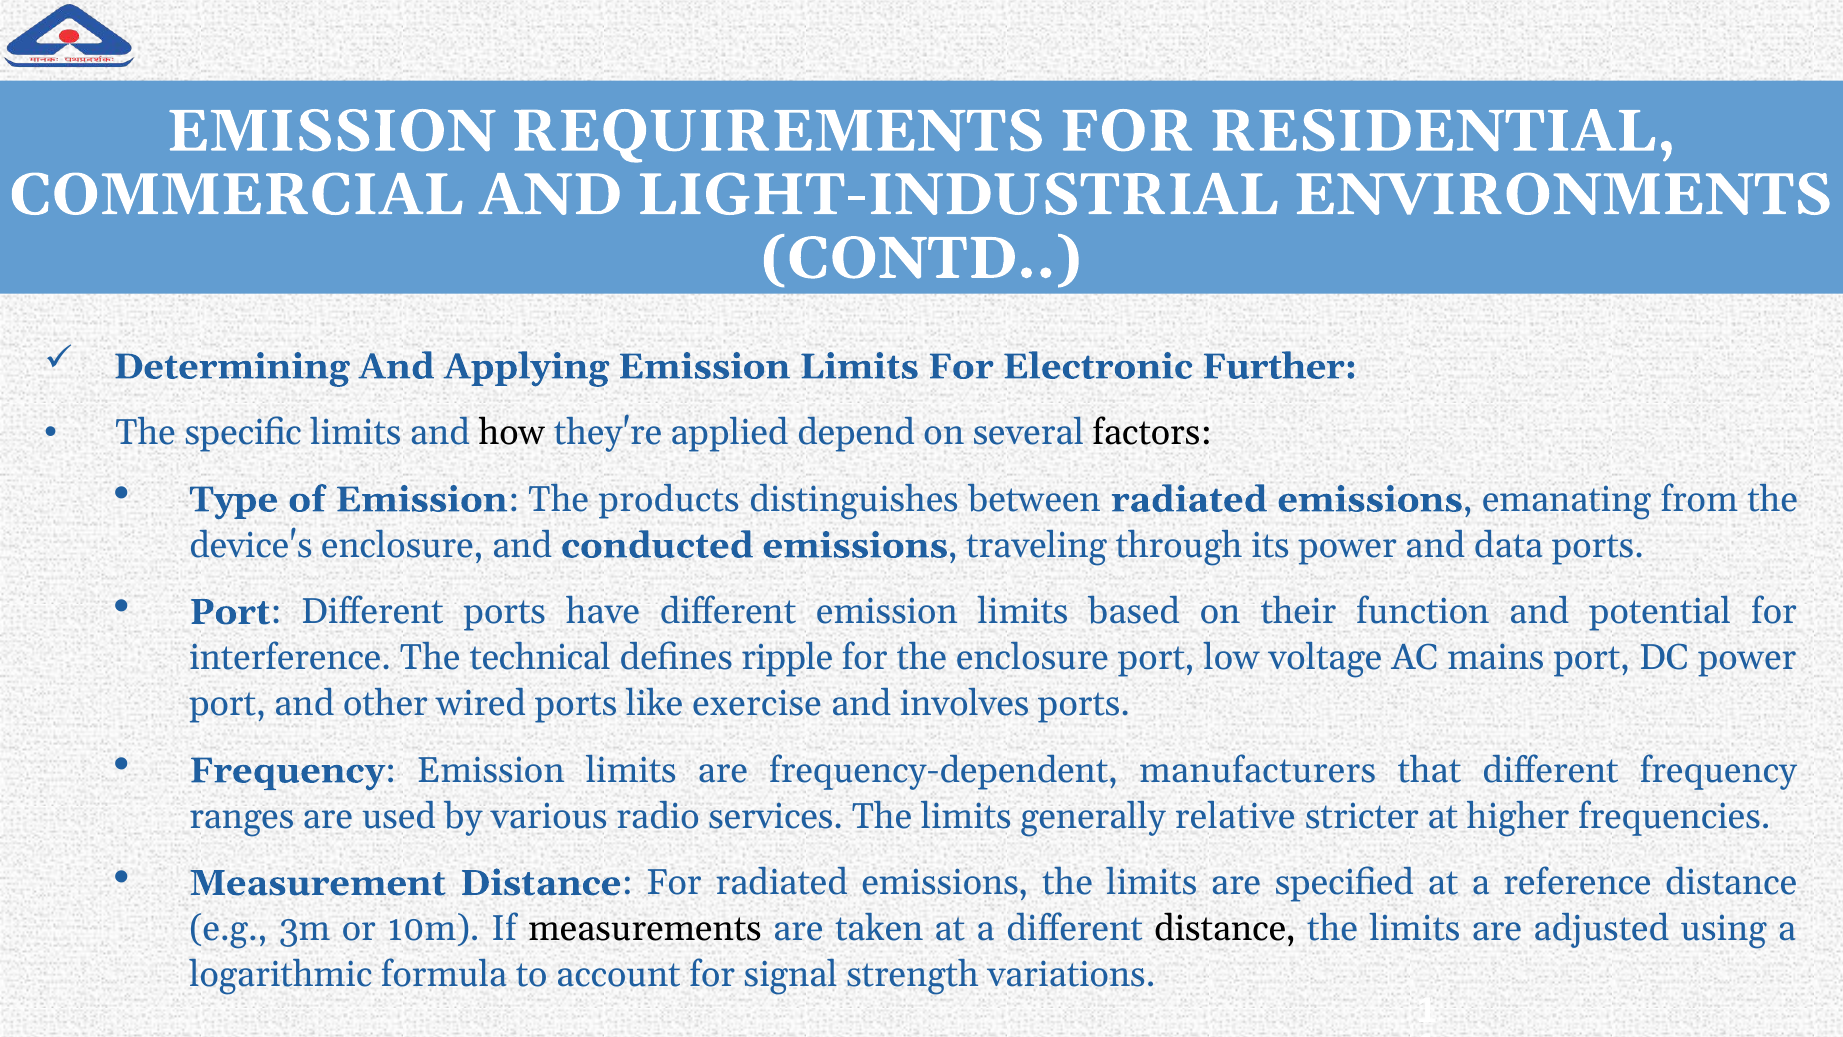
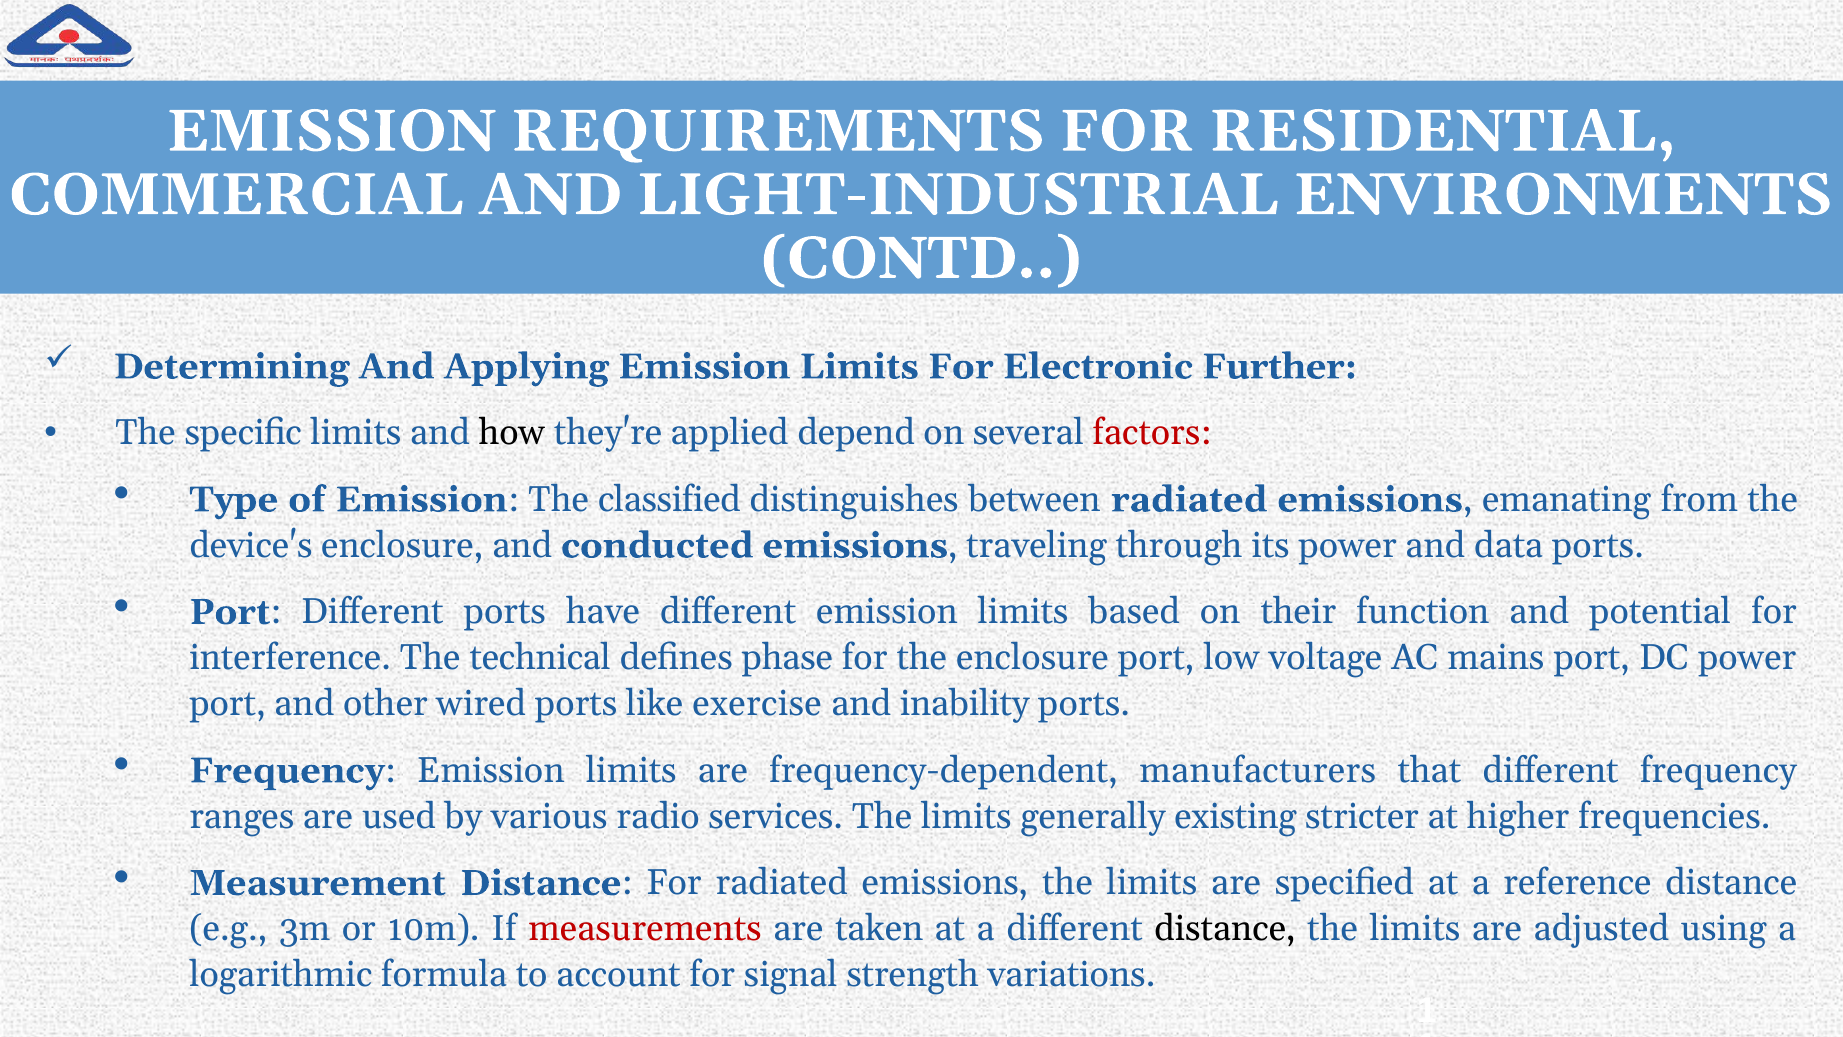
factors colour: black -> red
products: products -> classified
ripple: ripple -> phase
involves: involves -> inability
relative: relative -> existing
measurements colour: black -> red
